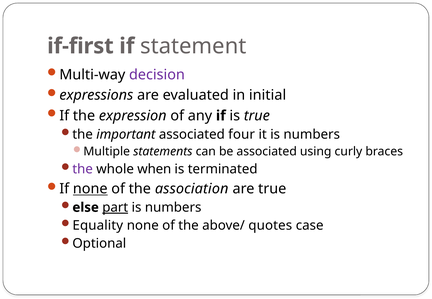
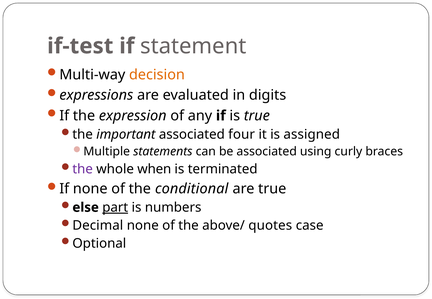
if-first: if-first -> if-test
decision colour: purple -> orange
initial: initial -> digits
it is numbers: numbers -> assigned
none at (90, 189) underline: present -> none
association: association -> conditional
Equality: Equality -> Decimal
